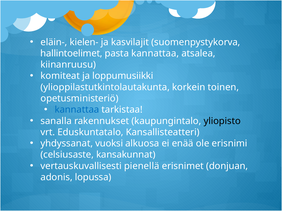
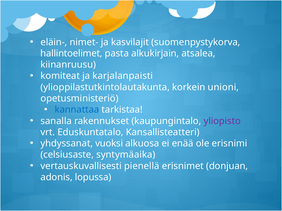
kielen-: kielen- -> nimet-
pasta kannattaa: kannattaa -> alkukirjain
loppumusiikki: loppumusiikki -> karjalanpaisti
toinen: toinen -> unioni
yliopisto colour: black -> purple
kansakunnat: kansakunnat -> syntymäaika
